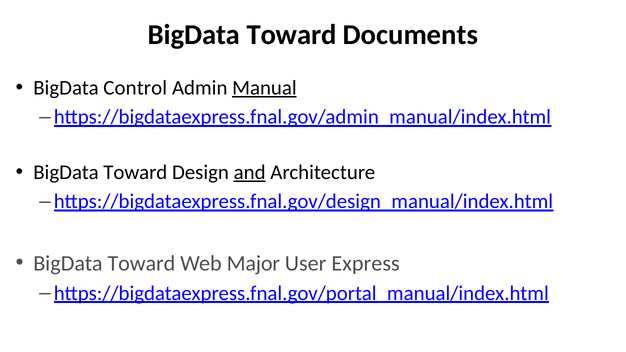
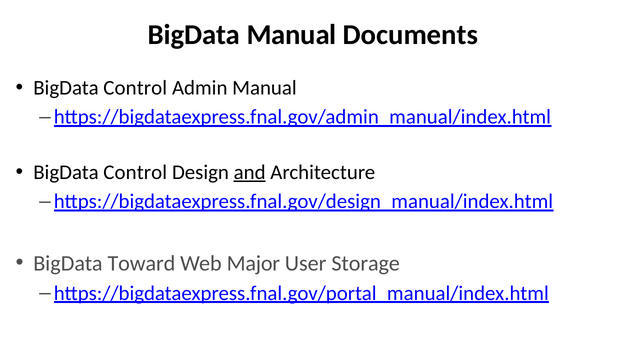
Toward at (291, 35): Toward -> Manual
Manual at (264, 88) underline: present -> none
Toward at (135, 172): Toward -> Control
Express: Express -> Storage
